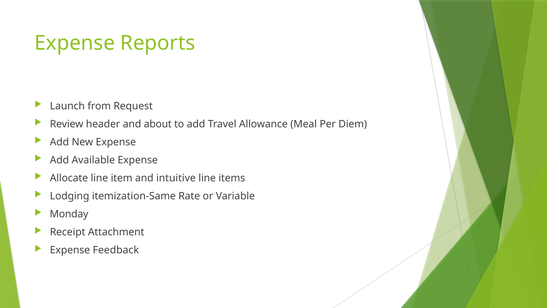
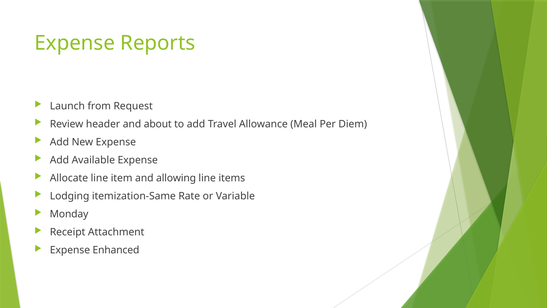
intuitive: intuitive -> allowing
Feedback: Feedback -> Enhanced
